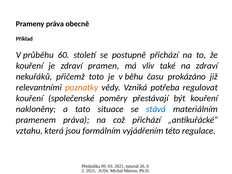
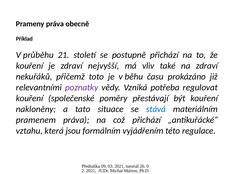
60: 60 -> 21
pramen: pramen -> nejvyšší
poznatky colour: orange -> purple
